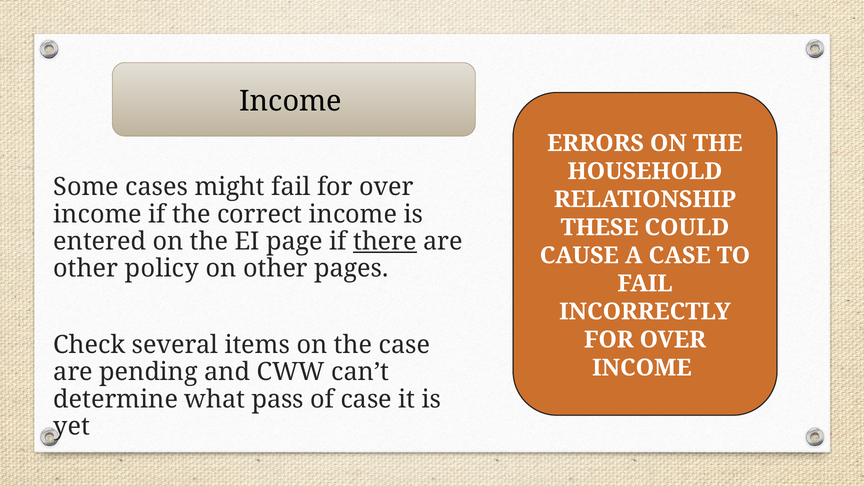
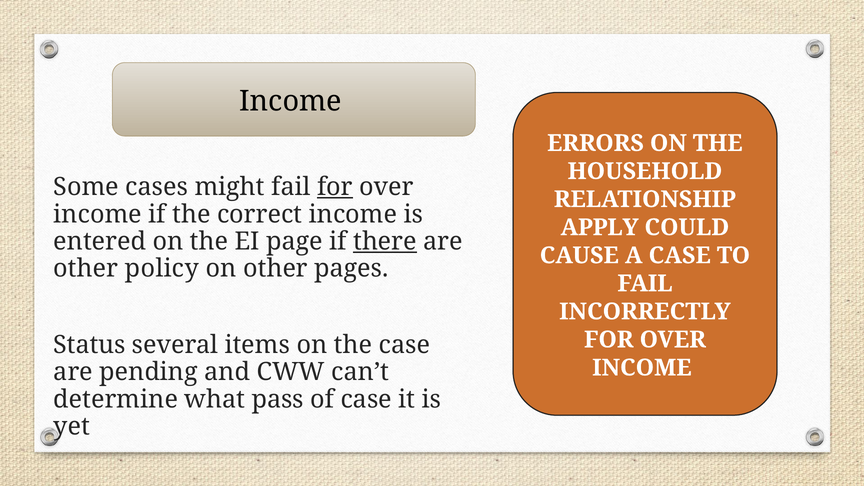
for at (335, 187) underline: none -> present
THESE: THESE -> APPLY
Check: Check -> Status
